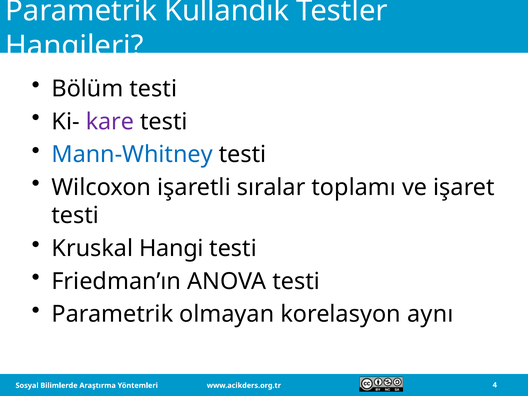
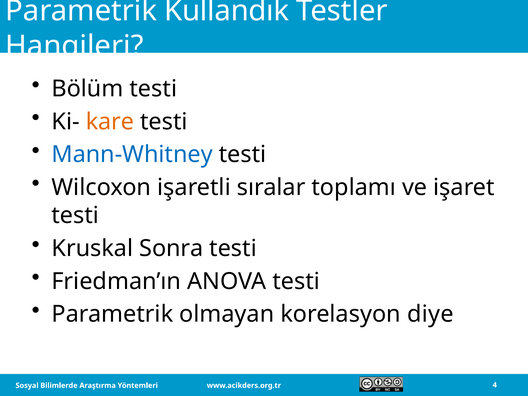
kare colour: purple -> orange
Hangi: Hangi -> Sonra
aynı: aynı -> diye
